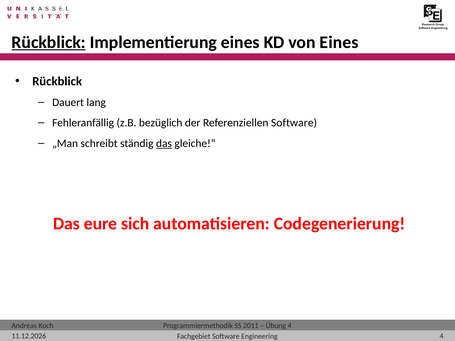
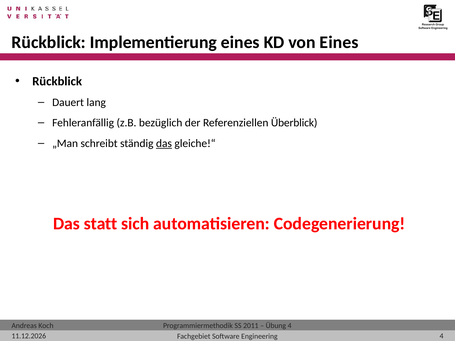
Rückblick at (49, 42) underline: present -> none
Referenziellen Software: Software -> Überblick
eure: eure -> statt
